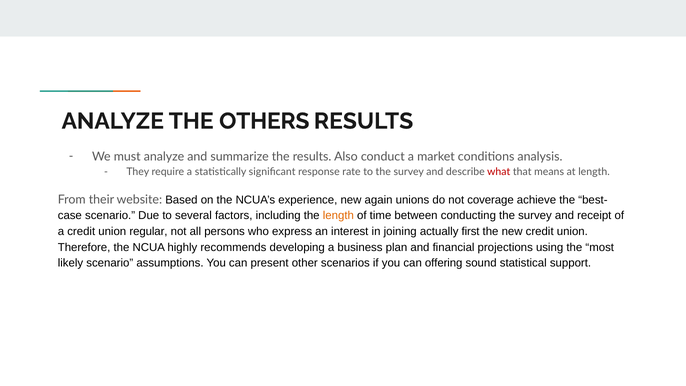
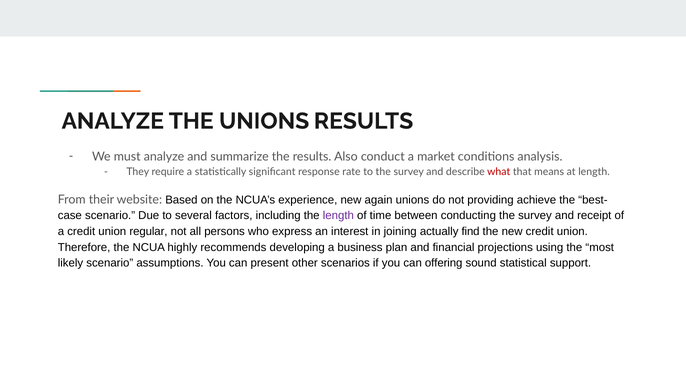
THE OTHERS: OTHERS -> UNIONS
coverage: coverage -> providing
length at (338, 216) colour: orange -> purple
first: first -> find
